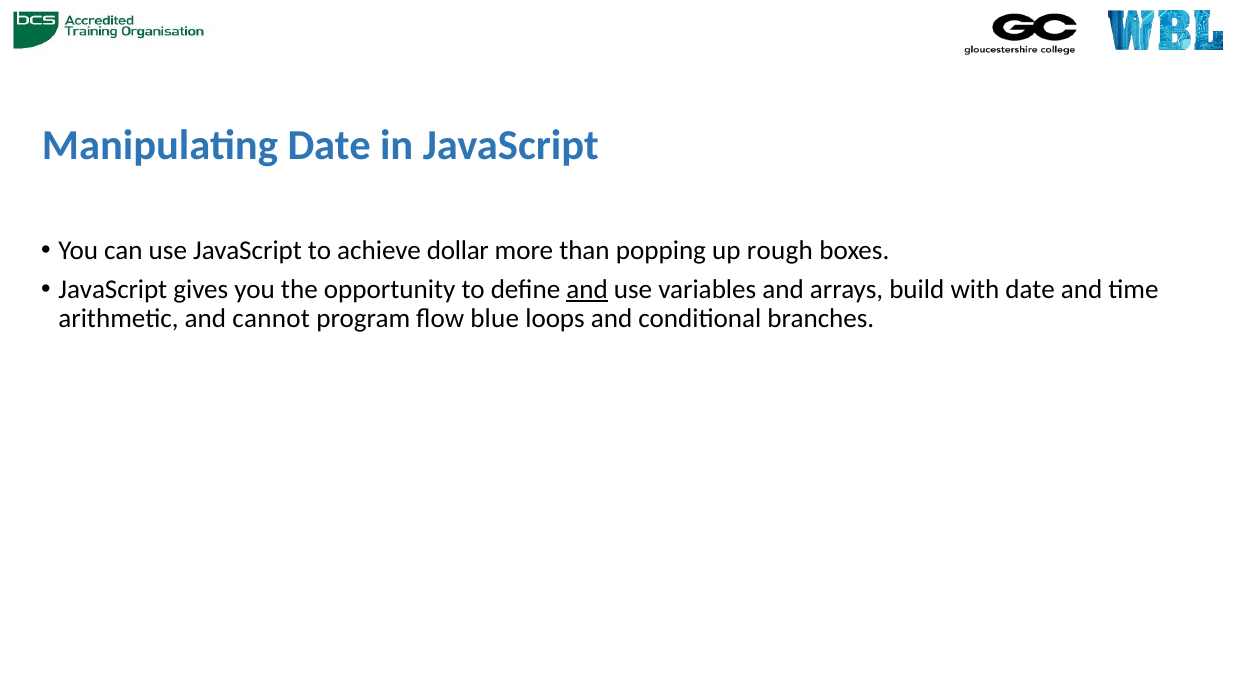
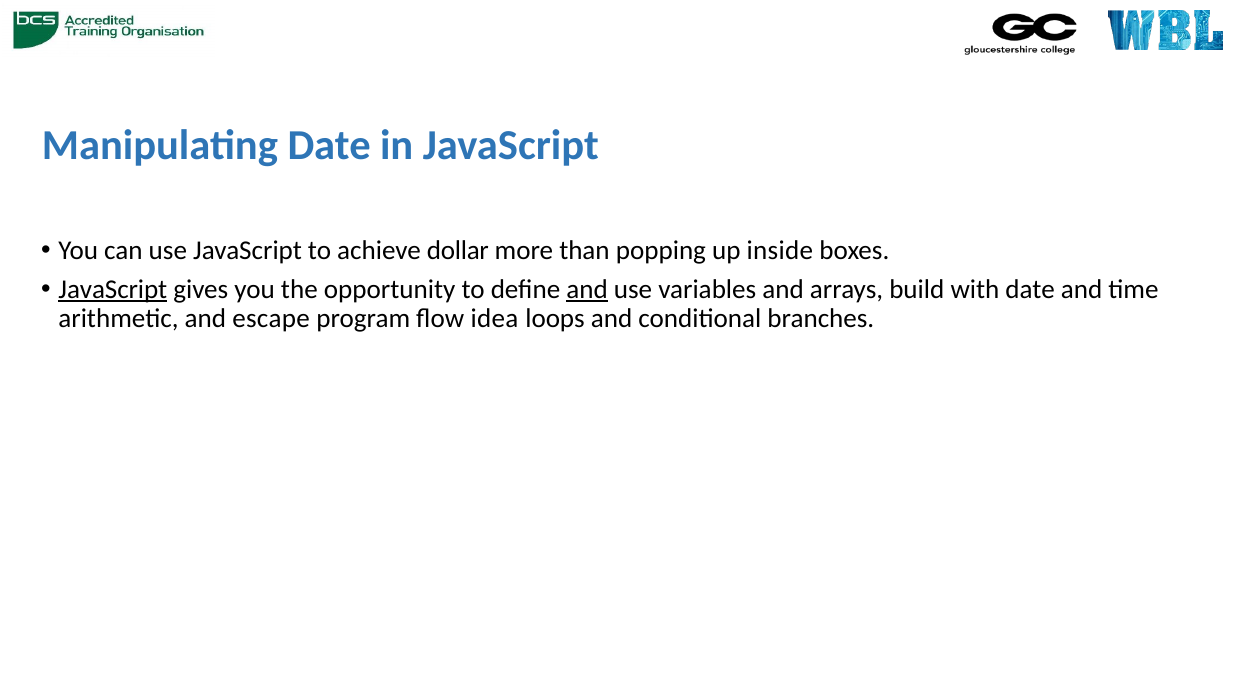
rough: rough -> inside
JavaScript at (113, 289) underline: none -> present
cannot: cannot -> escape
blue: blue -> idea
